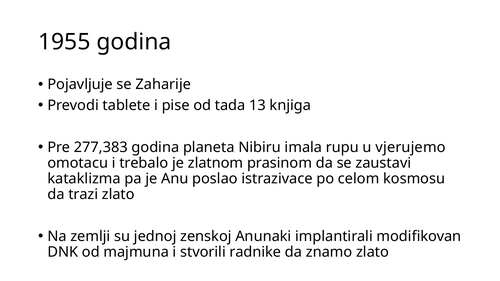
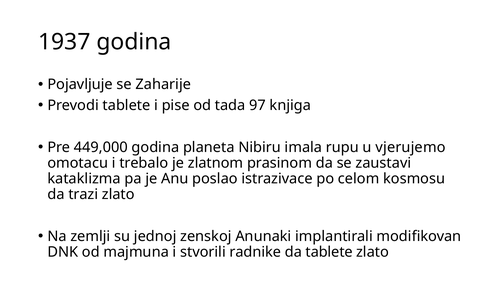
1955: 1955 -> 1937
13: 13 -> 97
277,383: 277,383 -> 449,000
da znamo: znamo -> tablete
